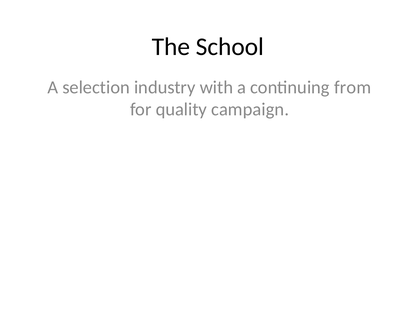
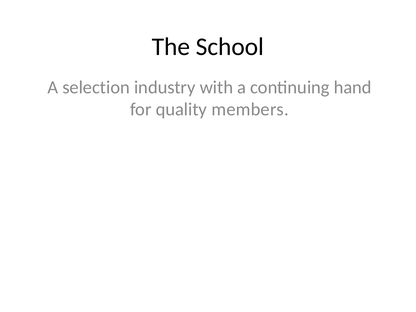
from: from -> hand
campaign: campaign -> members
